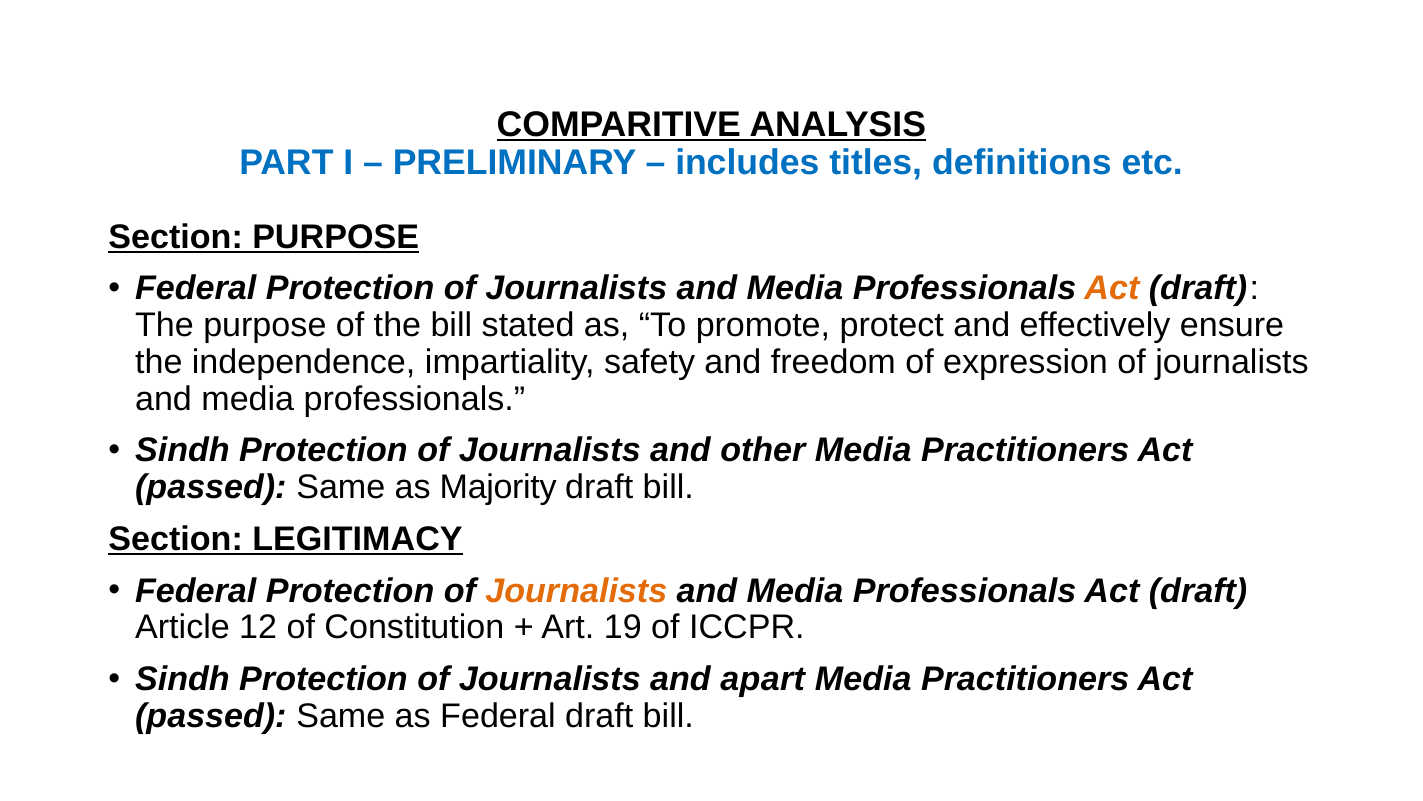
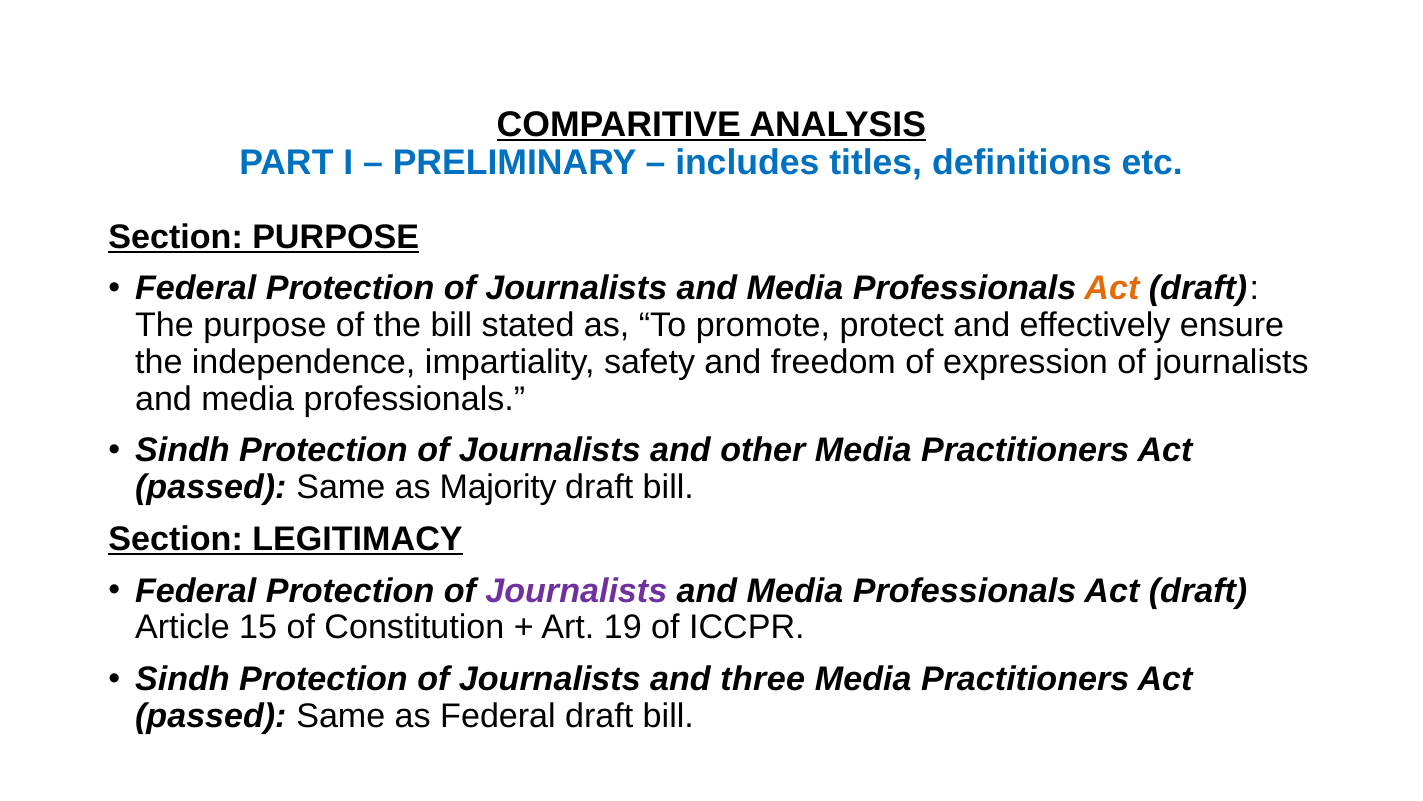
Journalists at (576, 590) colour: orange -> purple
12: 12 -> 15
apart: apart -> three
